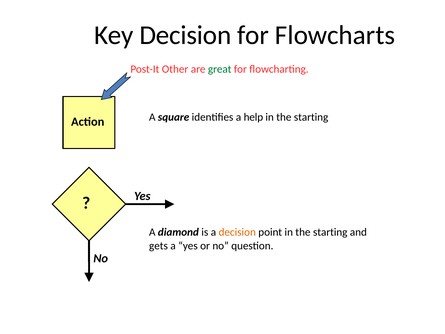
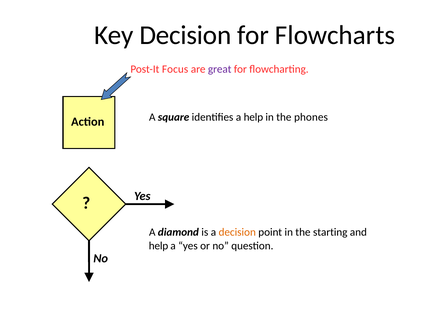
Other: Other -> Focus
great colour: green -> purple
starting at (311, 117): starting -> phones
gets at (158, 245): gets -> help
